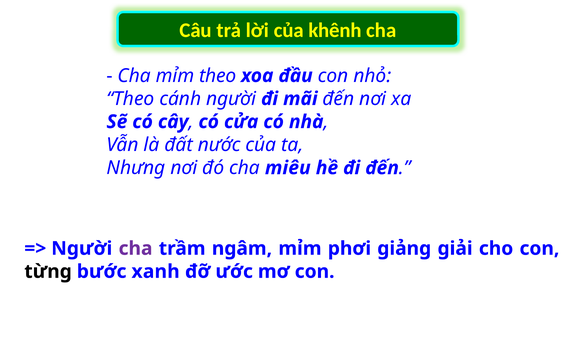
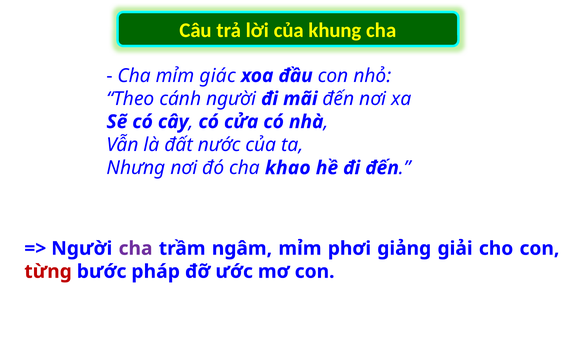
khênh: khênh -> khung
mỉm theo: theo -> giác
miêu: miêu -> khao
từng colour: black -> red
xanh: xanh -> pháp
